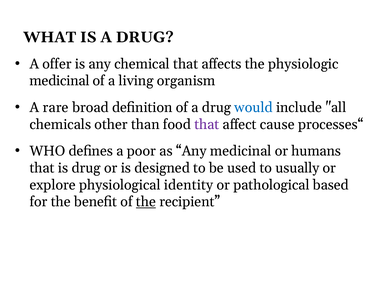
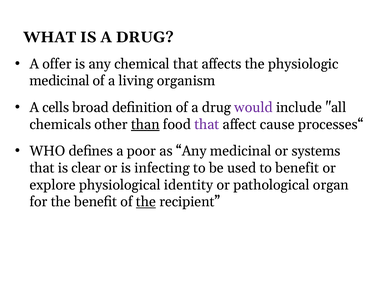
rare: rare -> cells
would colour: blue -> purple
than underline: none -> present
humans: humans -> systems
is drug: drug -> clear
designed: designed -> infecting
to usually: usually -> benefit
based: based -> organ
